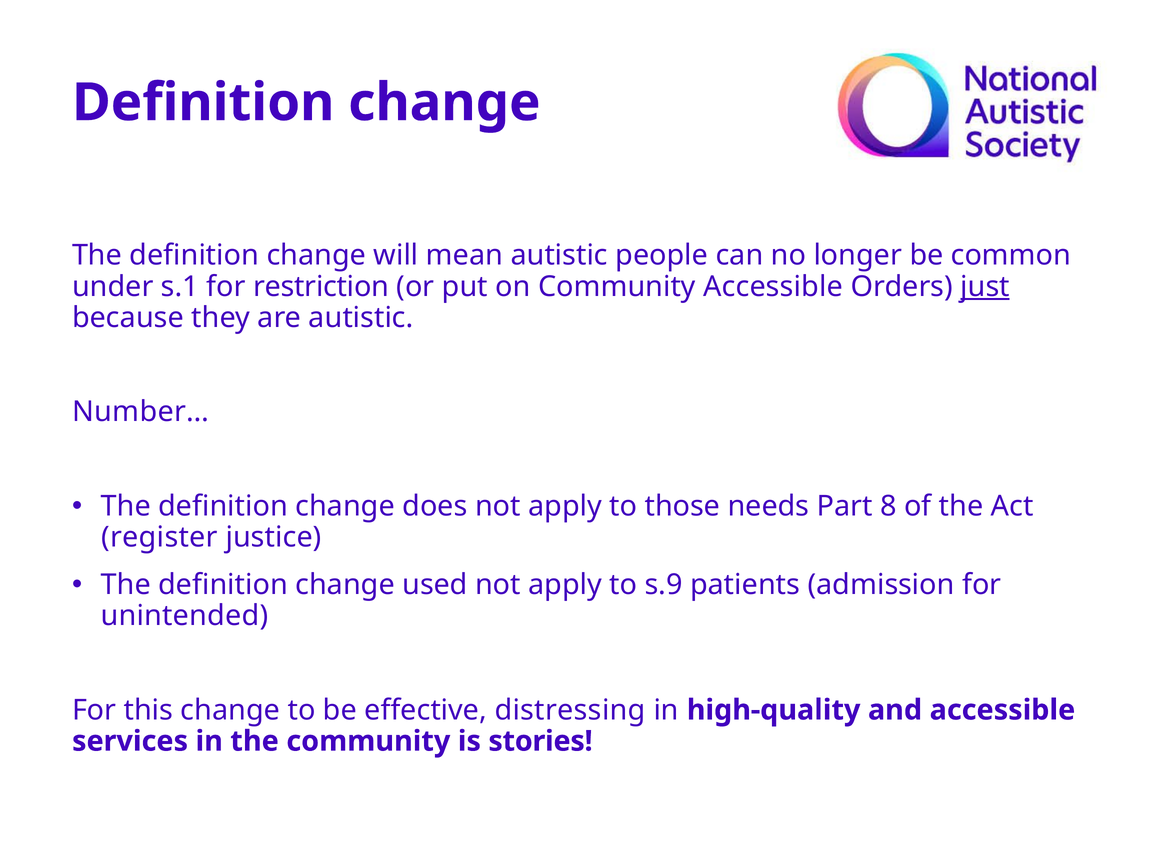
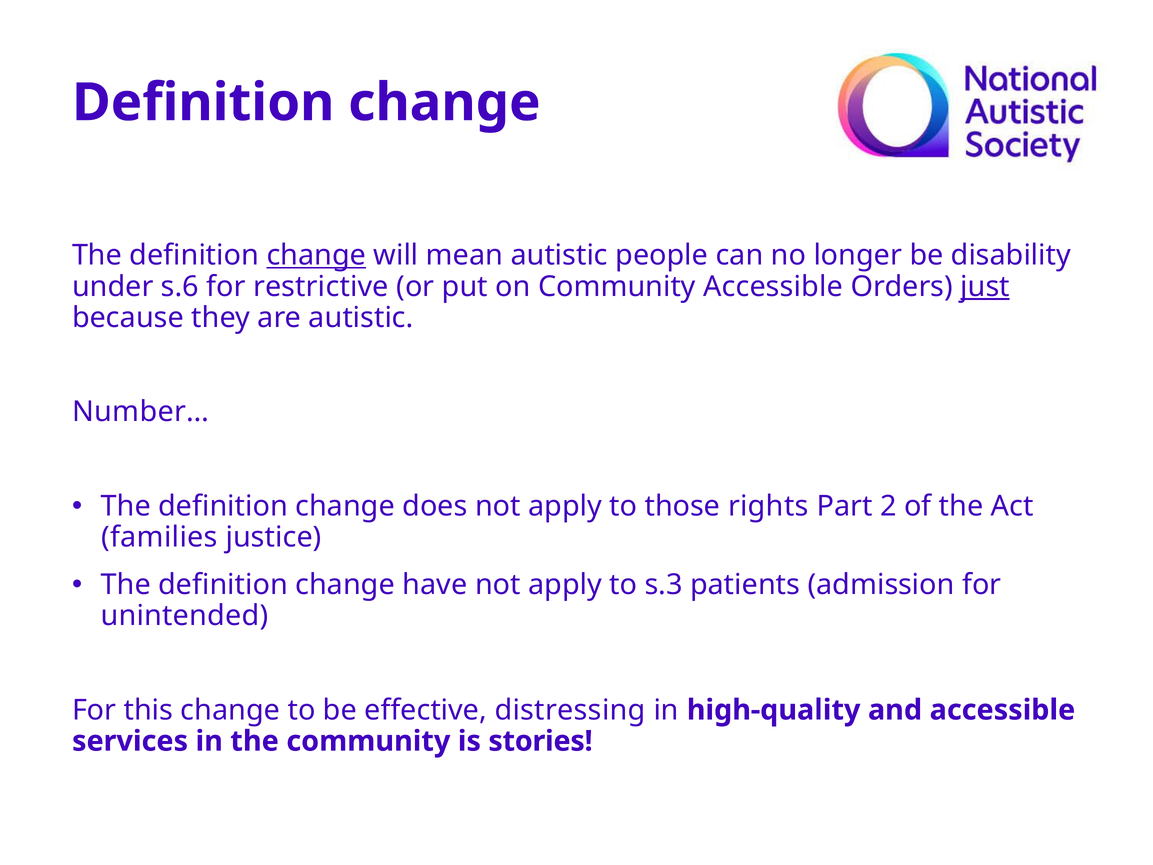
change at (316, 255) underline: none -> present
common: common -> disability
s.1: s.1 -> s.6
restriction: restriction -> restrictive
needs: needs -> rights
8: 8 -> 2
register: register -> families
used: used -> have
s.9: s.9 -> s.3
